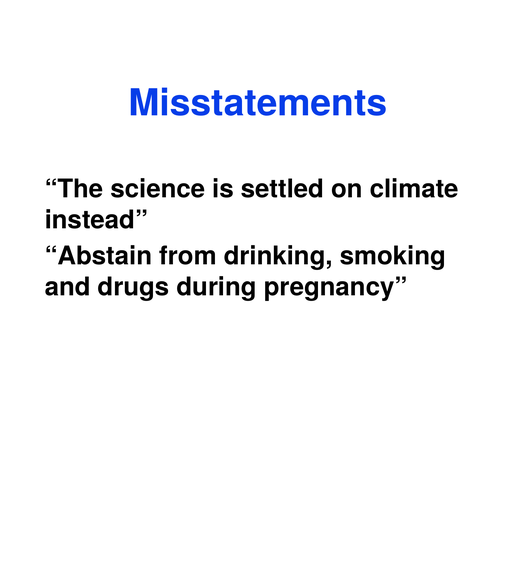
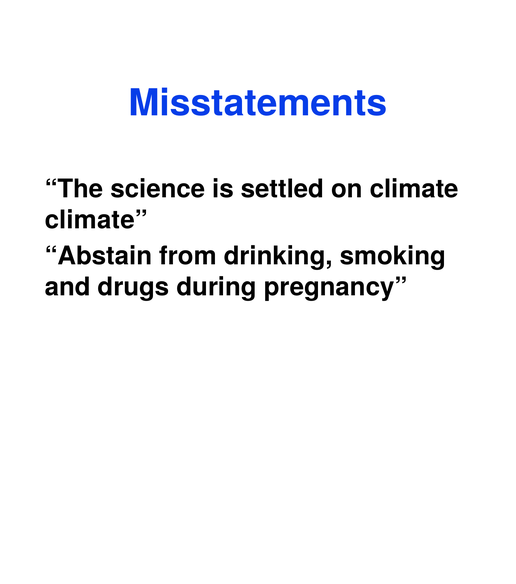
instead at (96, 220): instead -> climate
